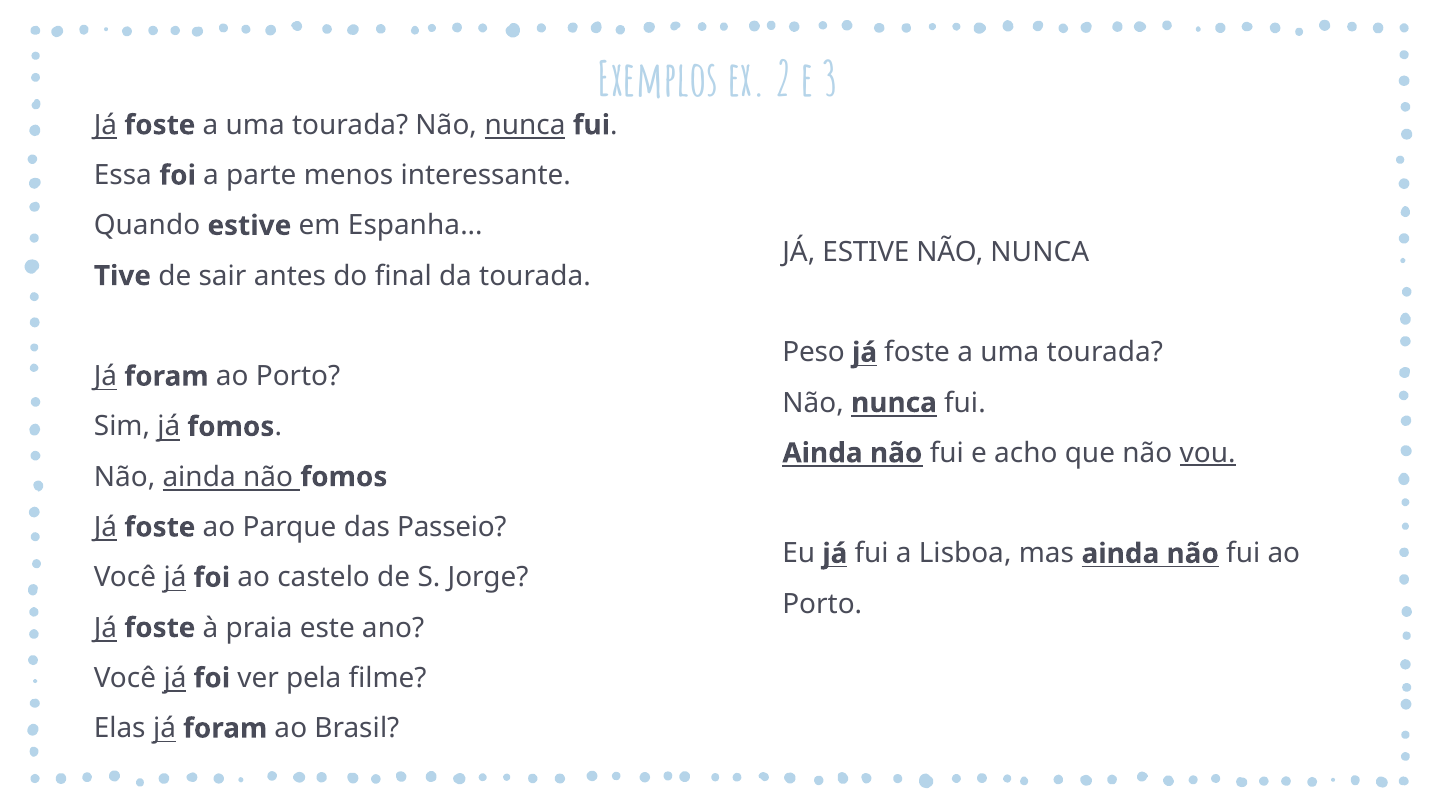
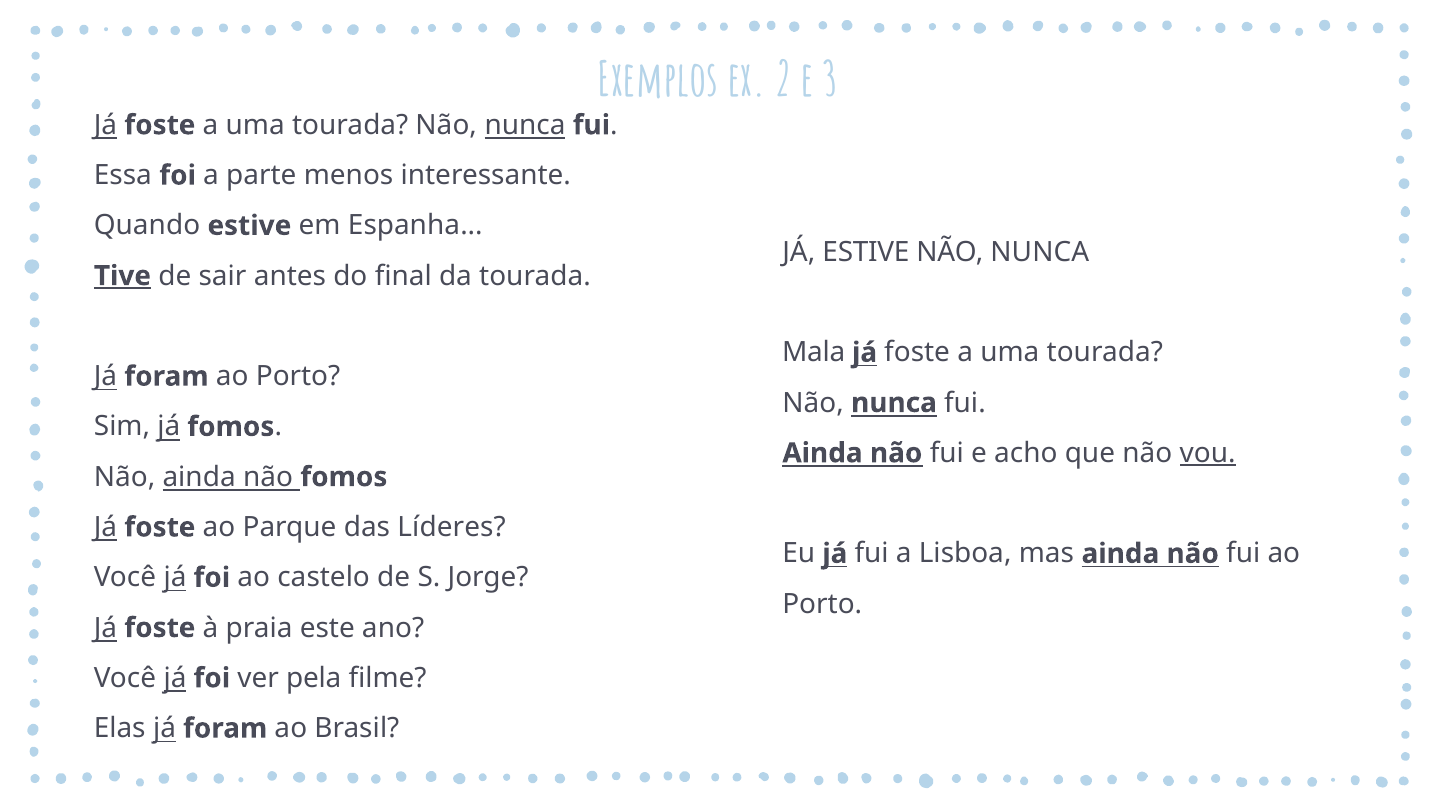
Tive underline: none -> present
Peso: Peso -> Mala
Passeio: Passeio -> Líderes
